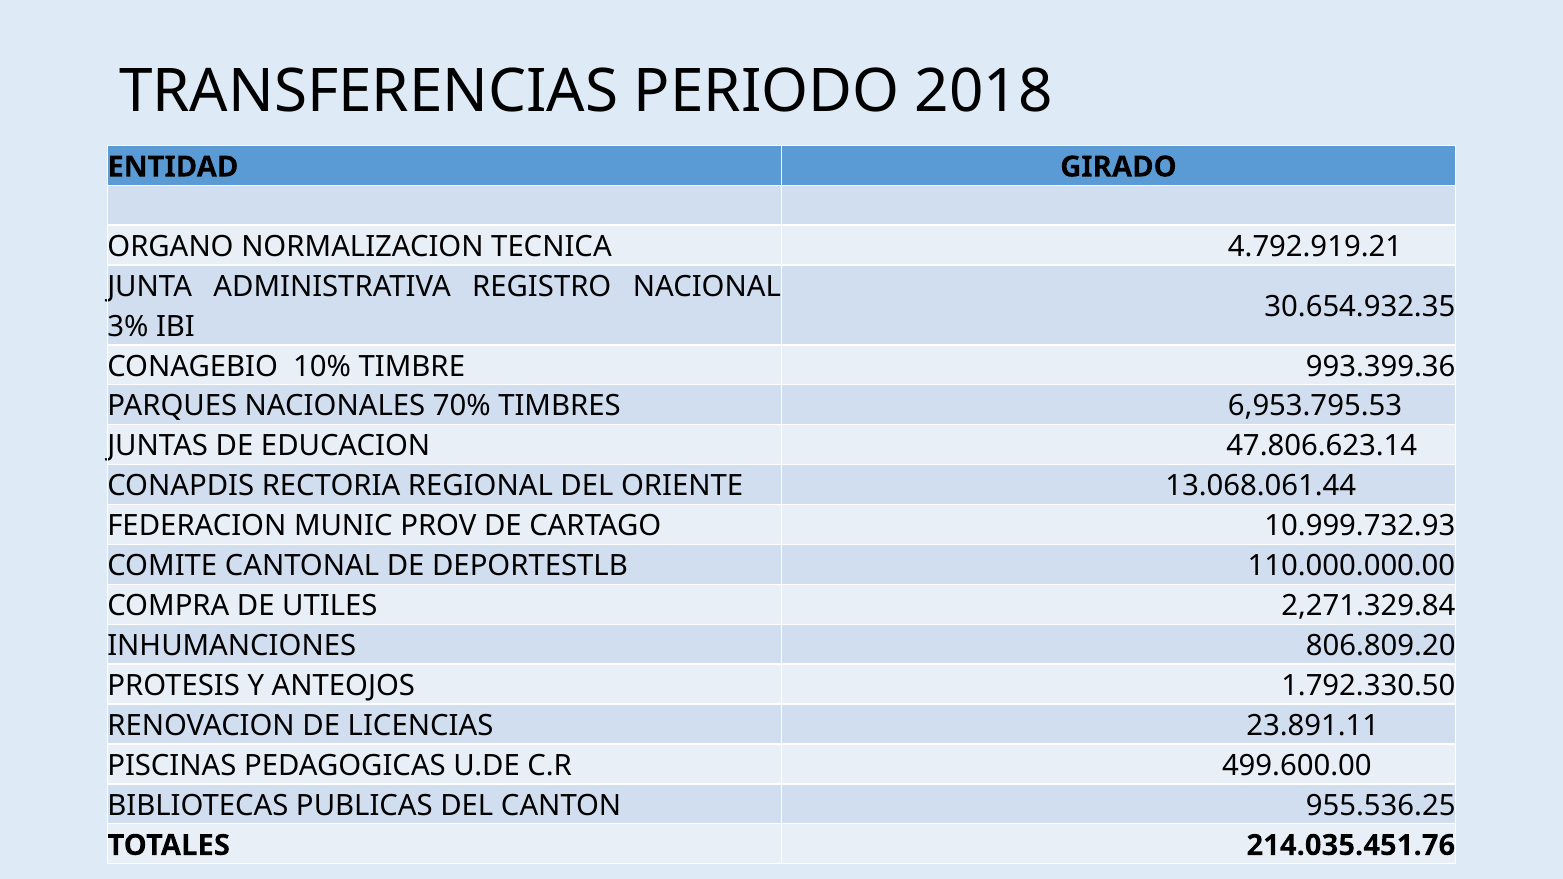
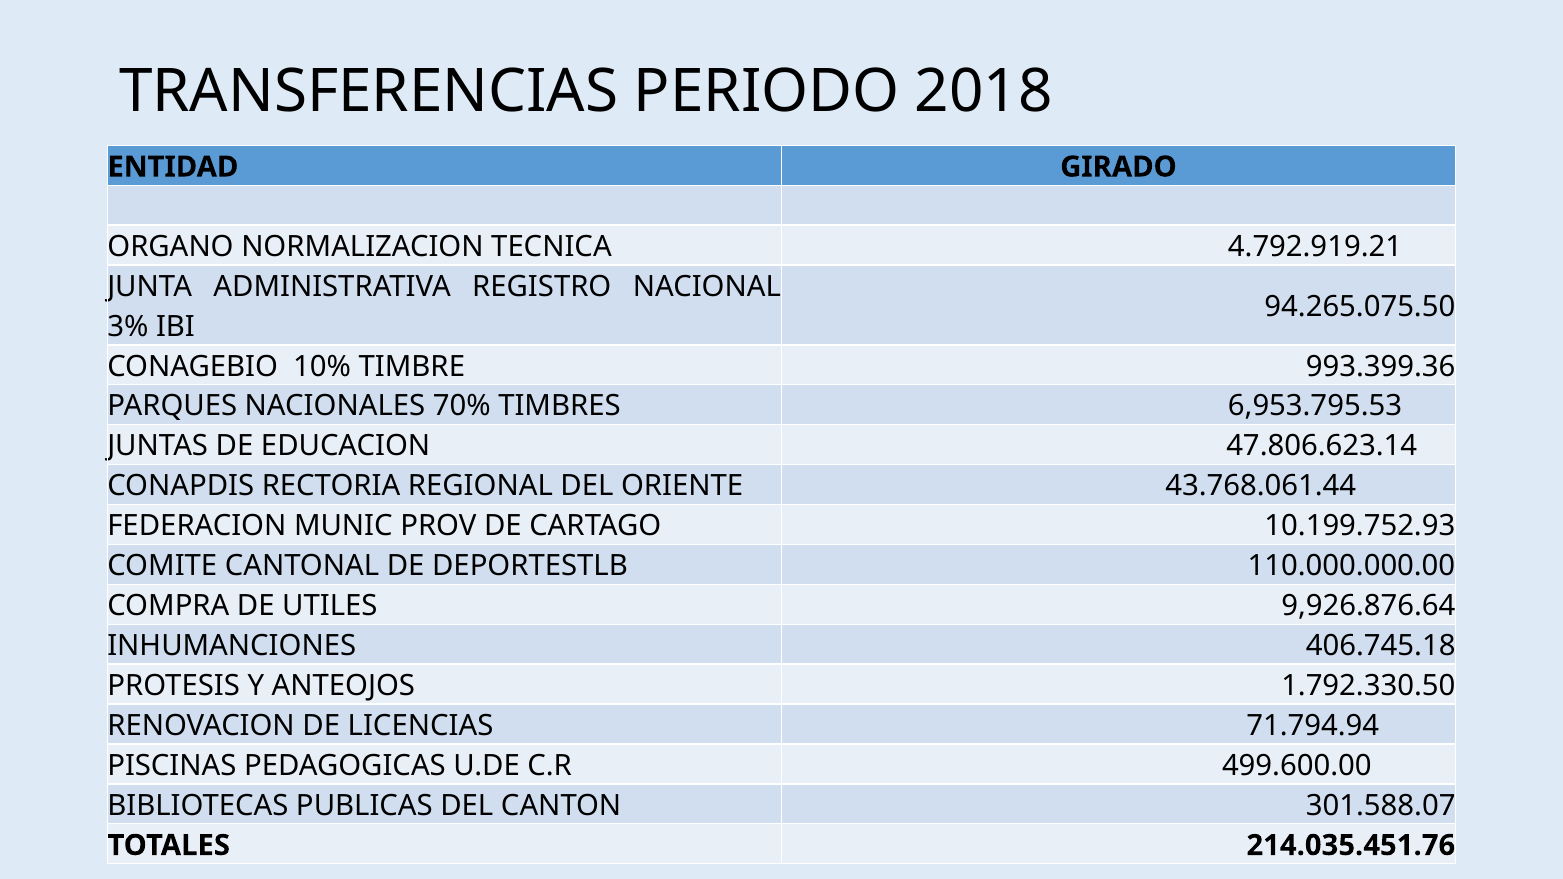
30.654.932.35: 30.654.932.35 -> 94.265.075.50
13.068.061.44: 13.068.061.44 -> 43.768.061.44
10.999.732.93: 10.999.732.93 -> 10.199.752.93
2,271.329.84: 2,271.329.84 -> 9,926.876.64
806.809.20: 806.809.20 -> 406.745.18
23.891.11: 23.891.11 -> 71.794.94
955.536.25: 955.536.25 -> 301.588.07
